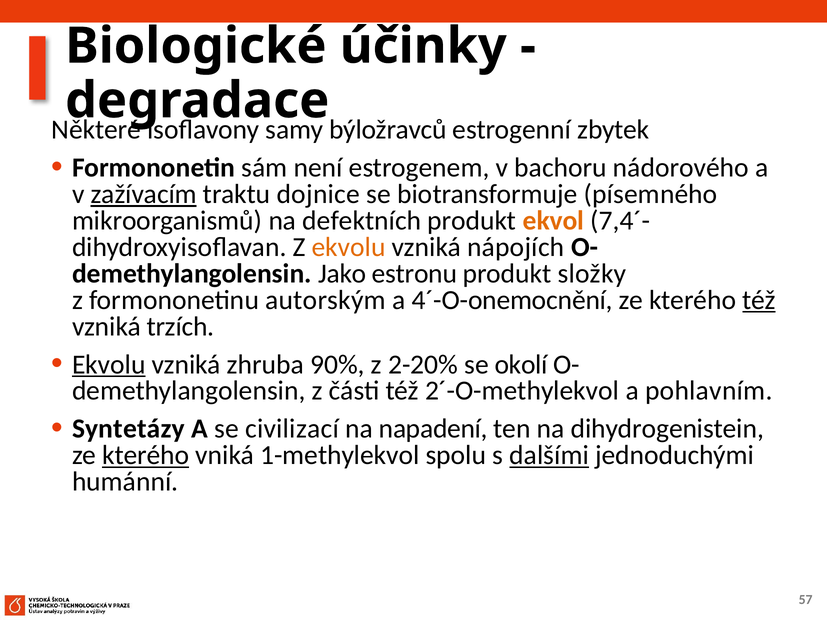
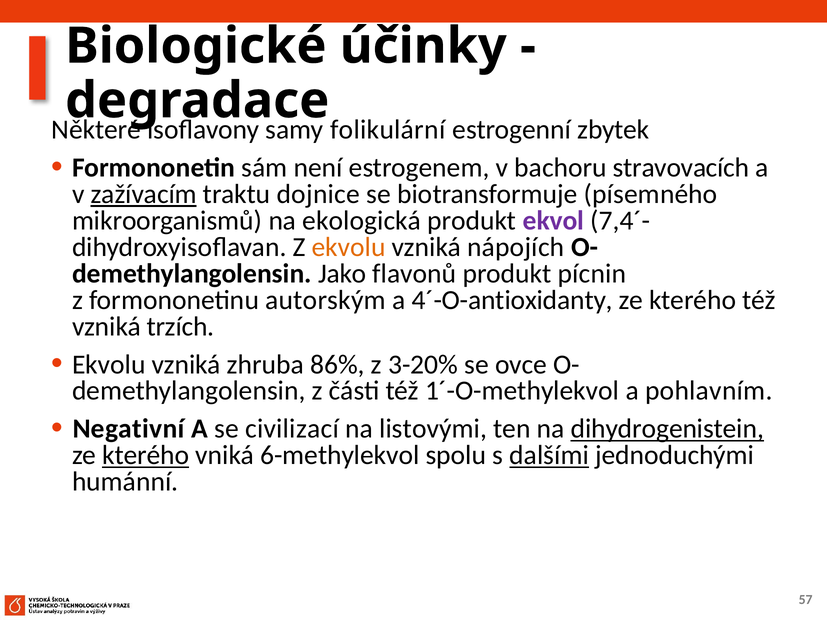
býložravců: býložravců -> folikulární
nádorového: nádorového -> stravovacích
defektních: defektních -> ekologická
ekvol colour: orange -> purple
estronu: estronu -> flavonů
složky: složky -> pícnin
4´-O-onemocnění: 4´-O-onemocnění -> 4´-O-antioxidanty
též at (759, 300) underline: present -> none
Ekvolu at (109, 365) underline: present -> none
90%: 90% -> 86%
2-20%: 2-20% -> 3-20%
okolí: okolí -> ovce
2´-O-methylekvol: 2´-O-methylekvol -> 1´-O-methylekvol
Syntetázy: Syntetázy -> Negativní
napadení: napadení -> listovými
dihydrogenistein underline: none -> present
1-methylekvol: 1-methylekvol -> 6-methylekvol
